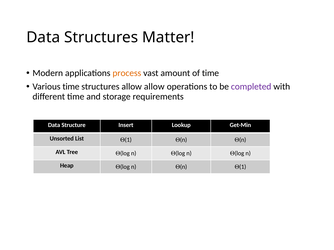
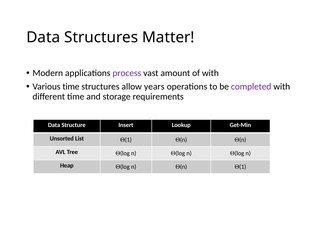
process colour: orange -> purple
of time: time -> with
allow allow: allow -> years
